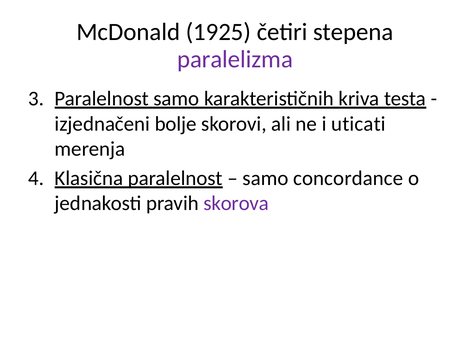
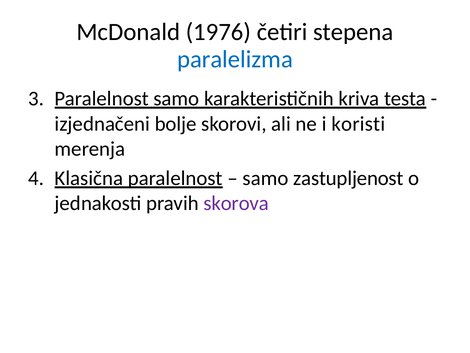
1925: 1925 -> 1976
paralelizma colour: purple -> blue
uticati: uticati -> koristi
concordance: concordance -> zastupljenost
